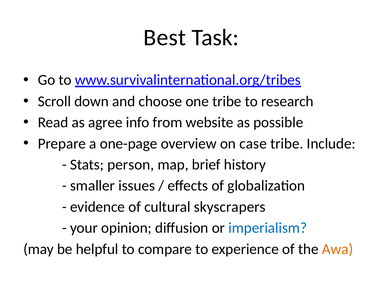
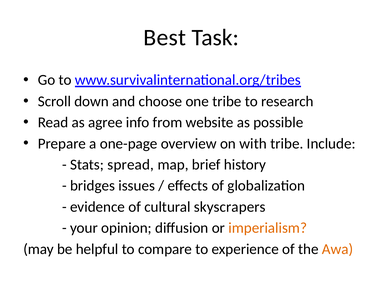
case: case -> with
person: person -> spread
smaller: smaller -> bridges
imperialism colour: blue -> orange
